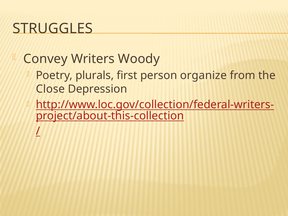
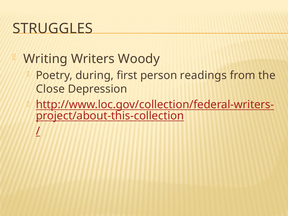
Convey: Convey -> Writing
plurals: plurals -> during
organize: organize -> readings
